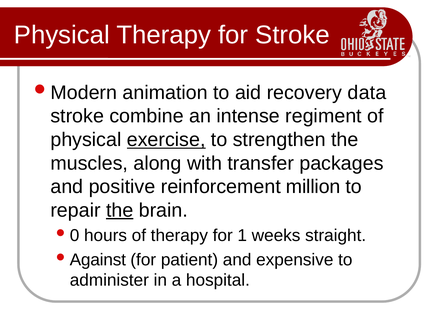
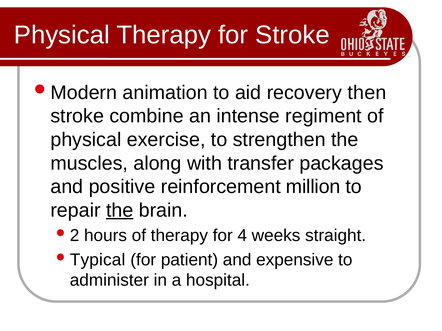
data: data -> then
exercise underline: present -> none
0: 0 -> 2
1: 1 -> 4
Against: Against -> Typical
